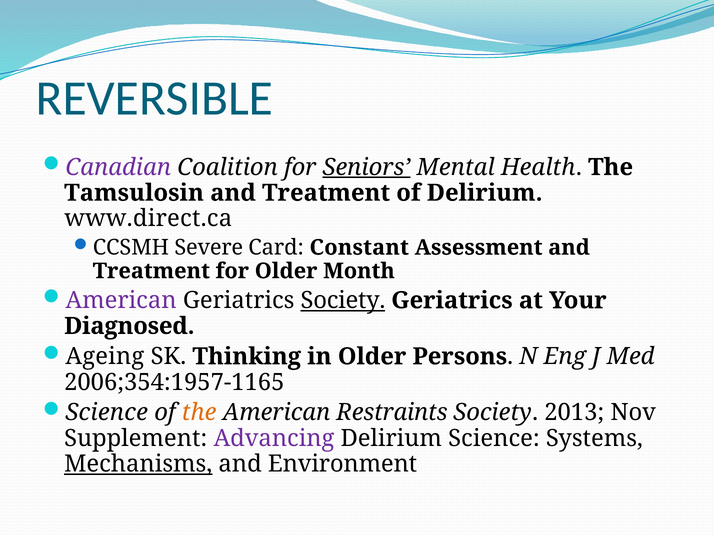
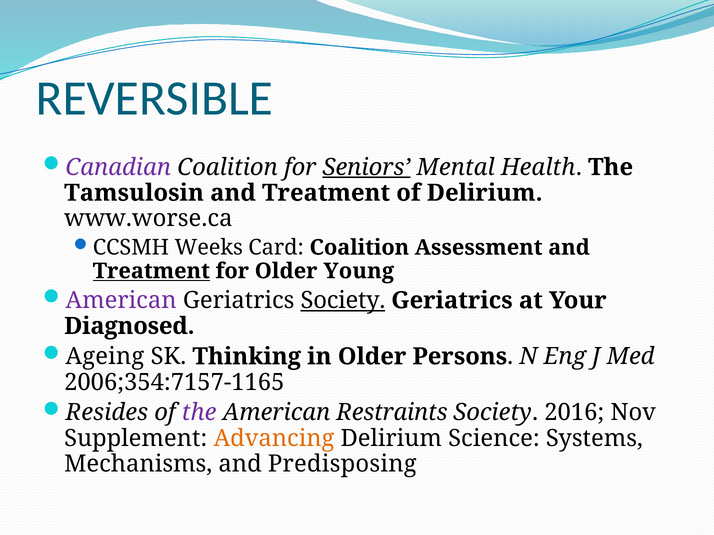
www.direct.ca: www.direct.ca -> www.worse.ca
Severe: Severe -> Weeks
Card Constant: Constant -> Coalition
Treatment at (151, 271) underline: none -> present
Month: Month -> Young
2006;354:1957-1165: 2006;354:1957-1165 -> 2006;354:7157-1165
Science at (107, 413): Science -> Resides
the at (199, 413) colour: orange -> purple
2013: 2013 -> 2016
Advancing colour: purple -> orange
Mechanisms underline: present -> none
Environment: Environment -> Predisposing
